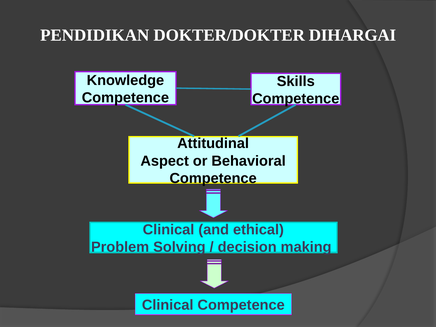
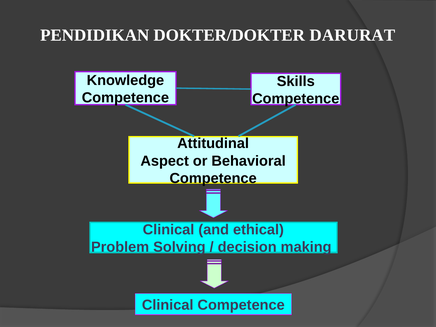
DIHARGAI: DIHARGAI -> DARURAT
